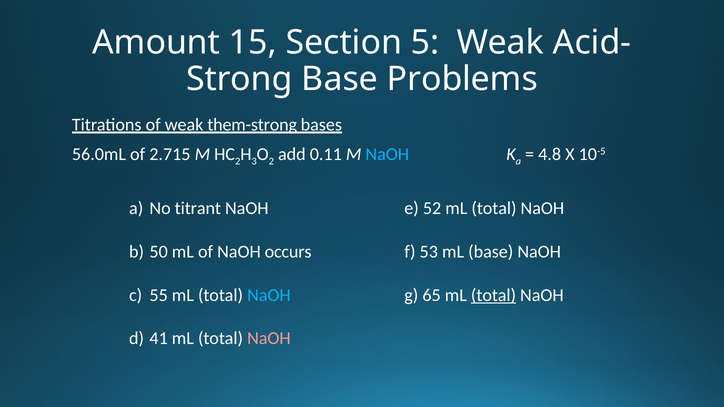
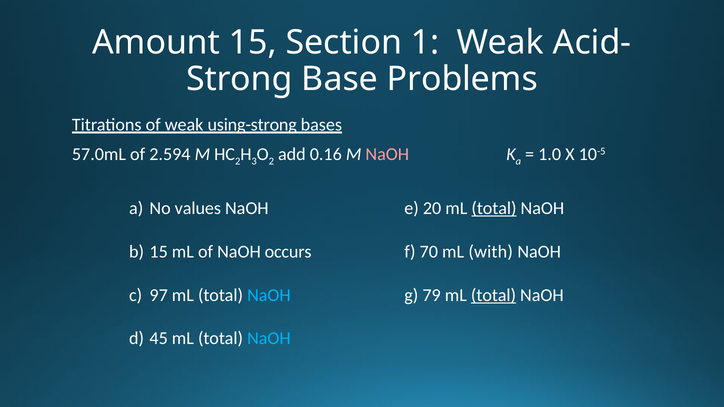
5: 5 -> 1
them-strong: them-strong -> using-strong
56.0mL: 56.0mL -> 57.0mL
2.715: 2.715 -> 2.594
0.11: 0.11 -> 0.16
NaOH at (387, 154) colour: light blue -> pink
4.8: 4.8 -> 1.0
titrant: titrant -> values
52: 52 -> 20
total at (494, 208) underline: none -> present
50 at (159, 252): 50 -> 15
53: 53 -> 70
mL base: base -> with
55: 55 -> 97
65: 65 -> 79
41: 41 -> 45
NaOH at (269, 339) colour: pink -> light blue
